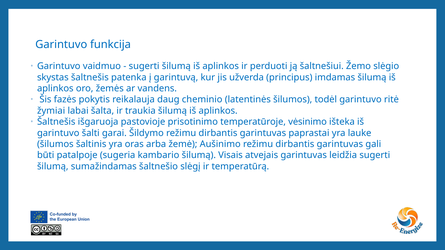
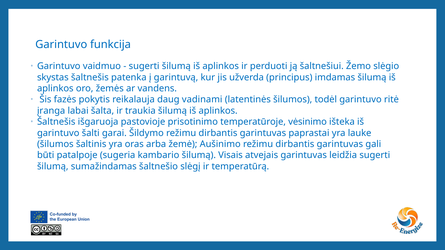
cheminio: cheminio -> vadinami
žymiai: žymiai -> įranga
